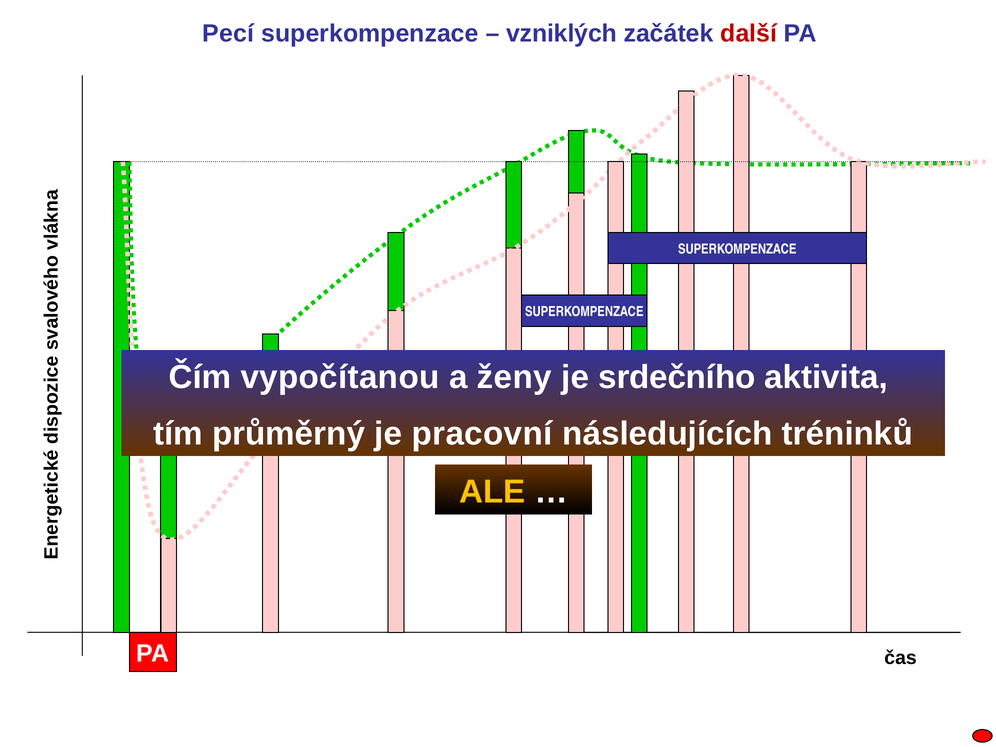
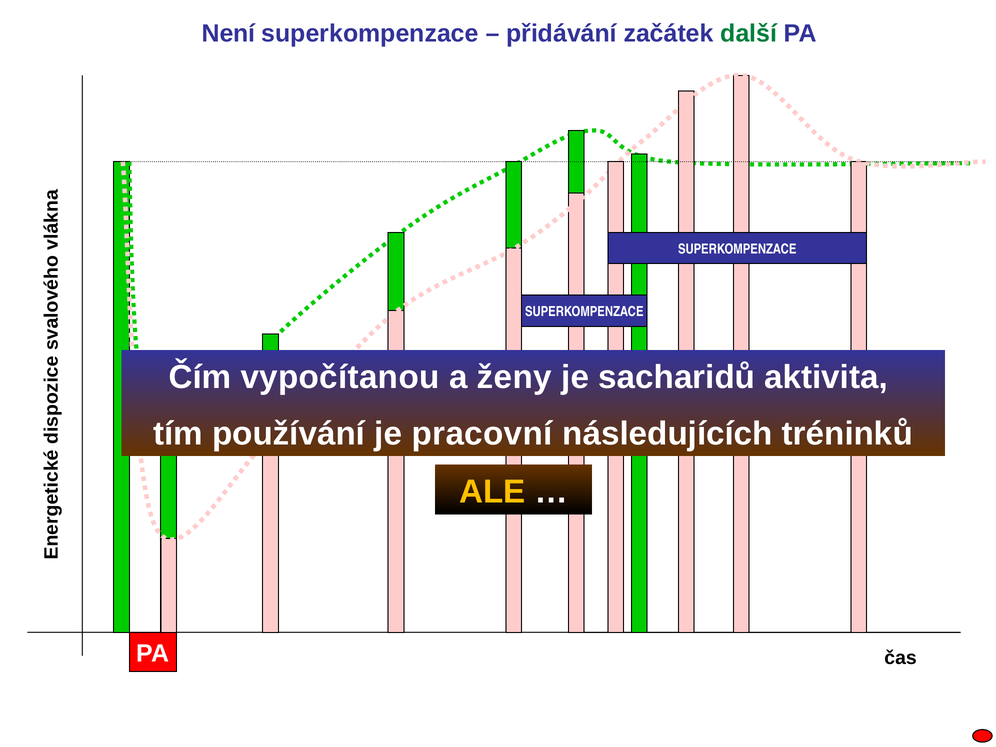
Pecí: Pecí -> Není
vzniklých: vzniklých -> přidávání
další colour: red -> green
srdečního: srdečního -> sacharidů
průměrný: průměrný -> používání
